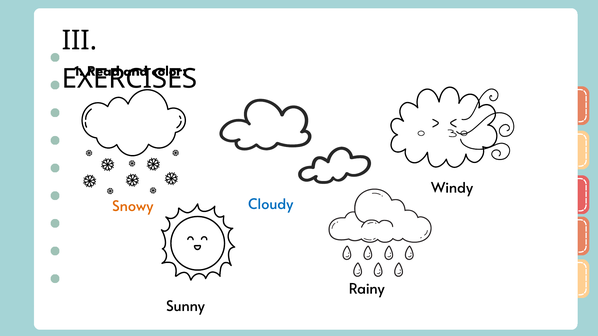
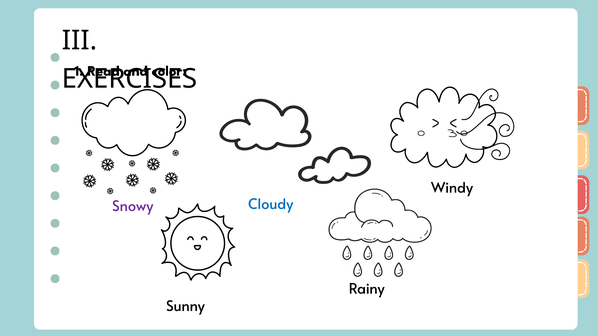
Snowy colour: orange -> purple
